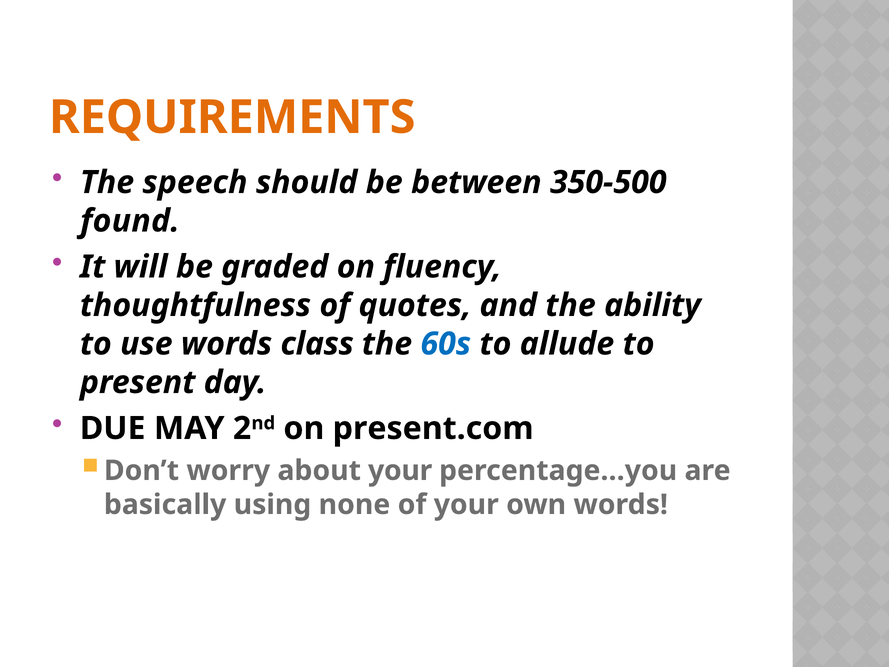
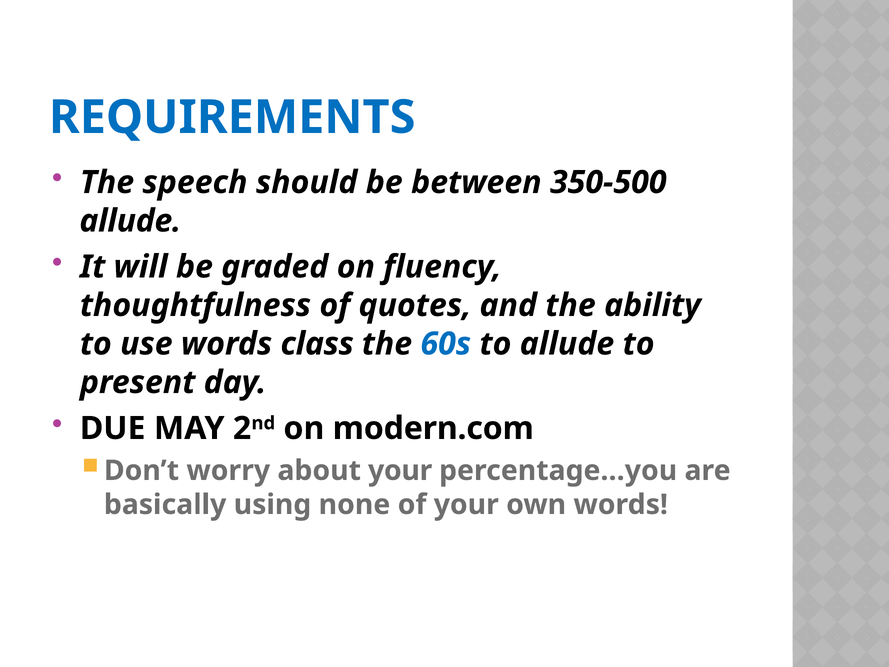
REQUIREMENTS colour: orange -> blue
found at (130, 221): found -> allude
present.com: present.com -> modern.com
